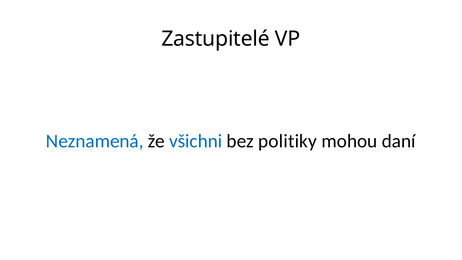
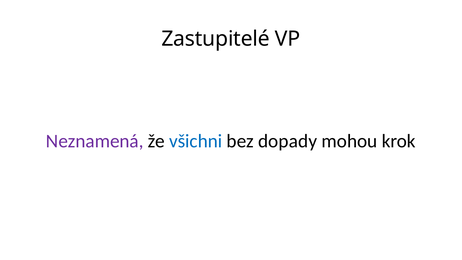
Neznamená colour: blue -> purple
politiky: politiky -> dopady
daní: daní -> krok
